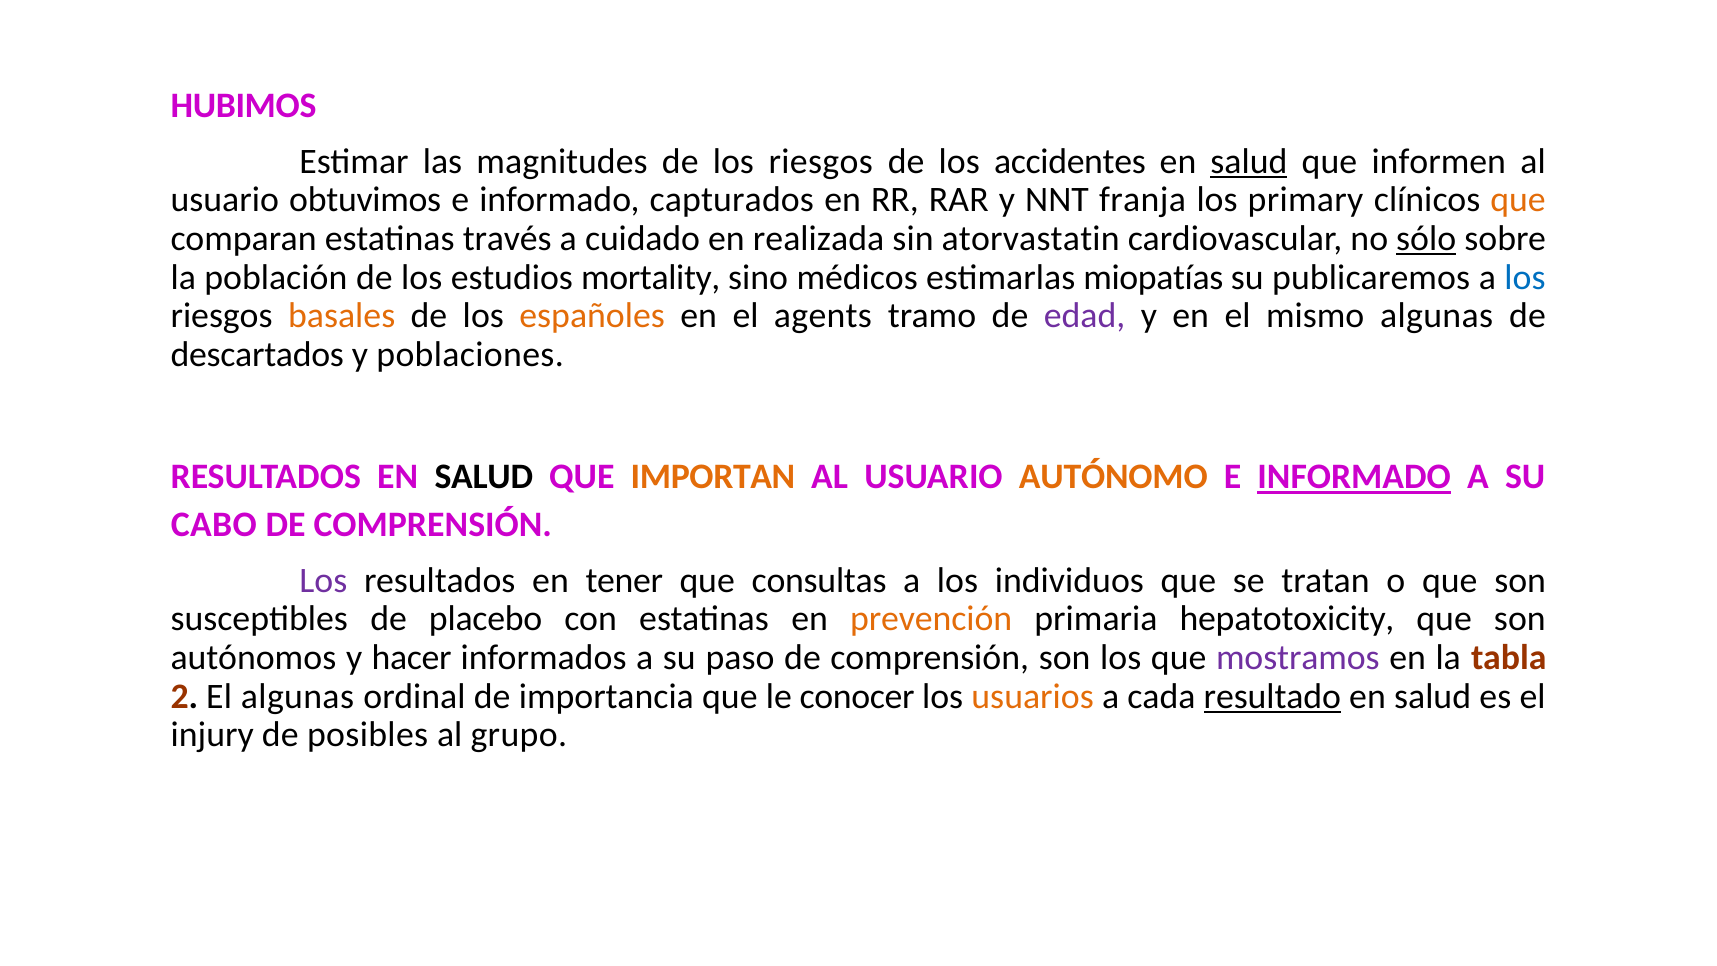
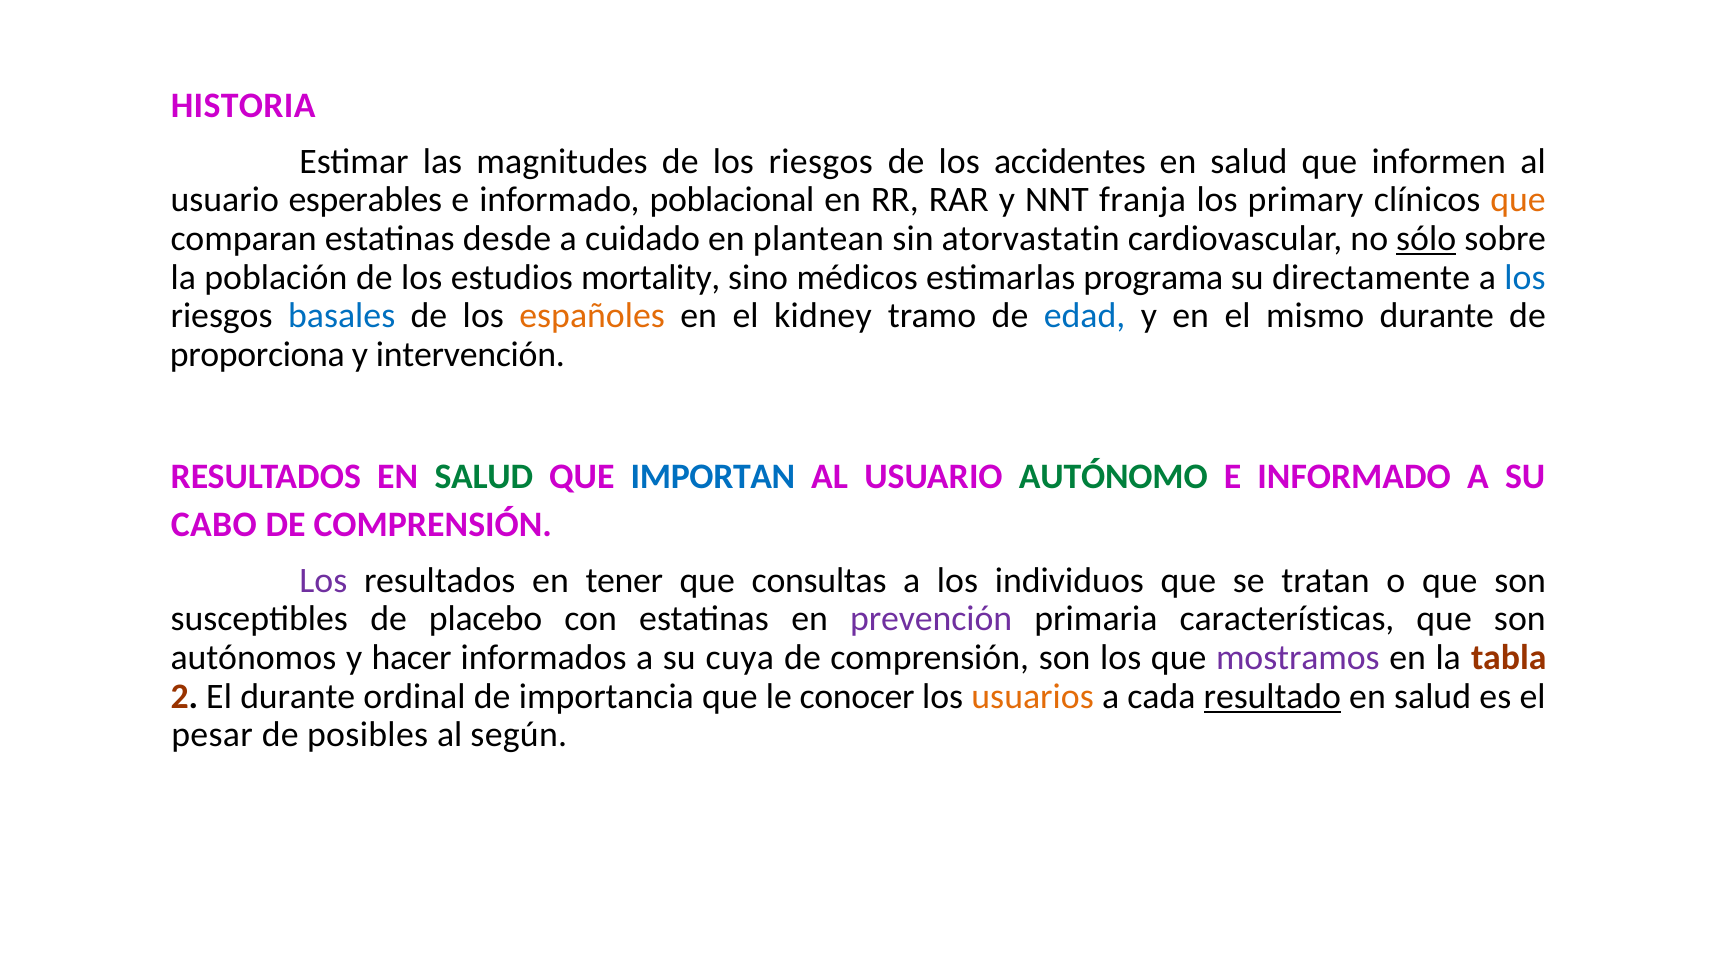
HUBIMOS: HUBIMOS -> HISTORIA
salud at (1249, 161) underline: present -> none
obtuvimos: obtuvimos -> esperables
capturados: capturados -> poblacional
través: través -> desde
realizada: realizada -> plantean
miopatías: miopatías -> programa
publicaremos: publicaremos -> directamente
basales colour: orange -> blue
agents: agents -> kidney
edad colour: purple -> blue
mismo algunas: algunas -> durante
descartados: descartados -> proporciona
poblaciones: poblaciones -> intervención
SALUD at (484, 477) colour: black -> green
IMPORTAN colour: orange -> blue
AUTÓNOMO colour: orange -> green
INFORMADO at (1354, 477) underline: present -> none
prevención colour: orange -> purple
hepatotoxicity: hepatotoxicity -> características
paso: paso -> cuya
El algunas: algunas -> durante
injury: injury -> pesar
grupo: grupo -> según
